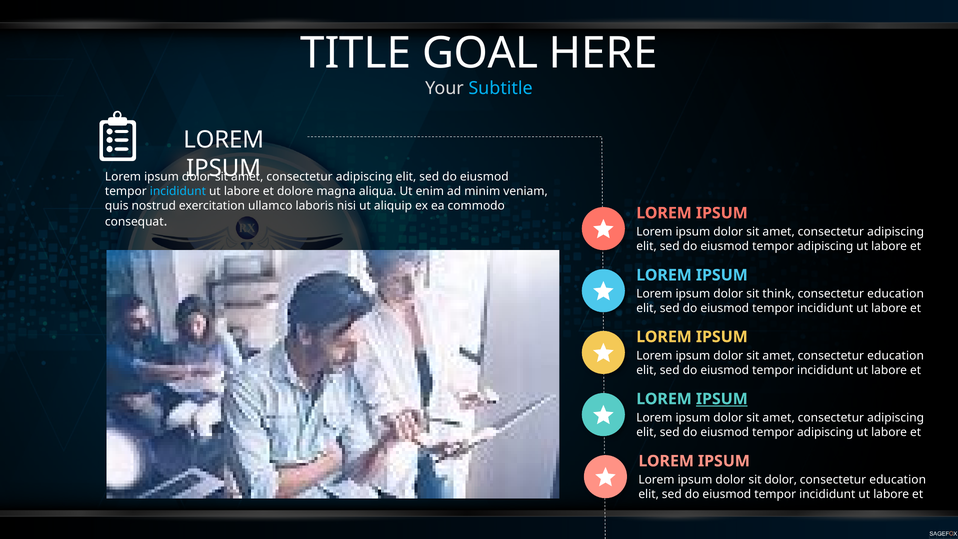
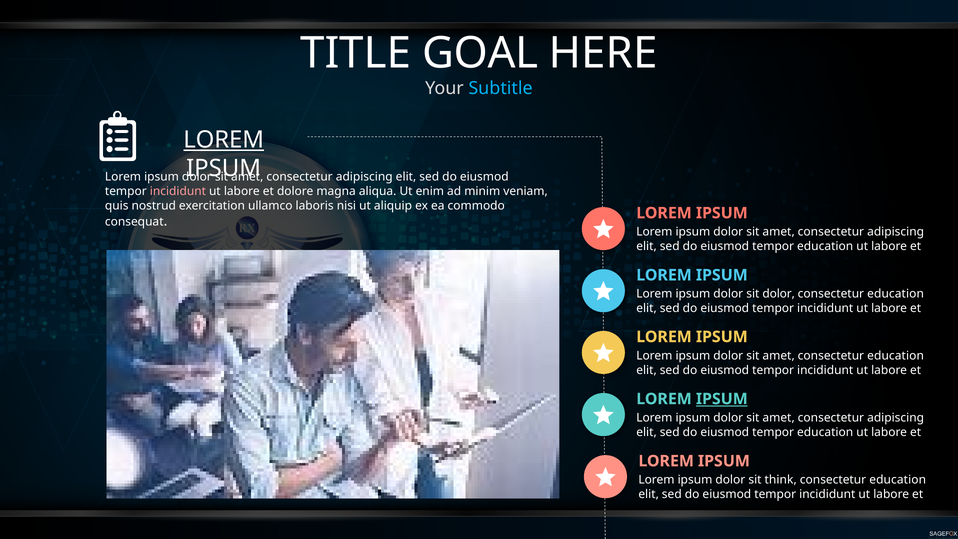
LOREM at (224, 140) underline: none -> present
incididunt at (178, 191) colour: light blue -> pink
adipiscing at (825, 246): adipiscing -> education
sit think: think -> dolor
adipiscing at (825, 432): adipiscing -> education
sit dolor: dolor -> think
